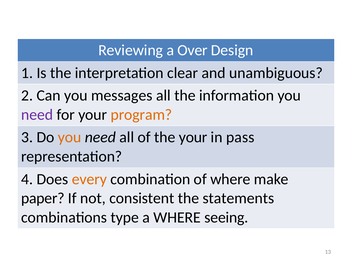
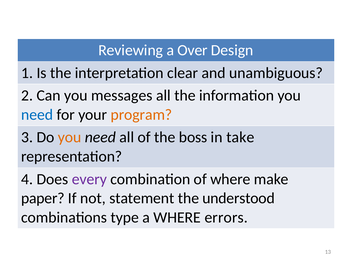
need at (37, 115) colour: purple -> blue
the your: your -> boss
pass: pass -> take
every colour: orange -> purple
consistent: consistent -> statement
statements: statements -> understood
seeing: seeing -> errors
